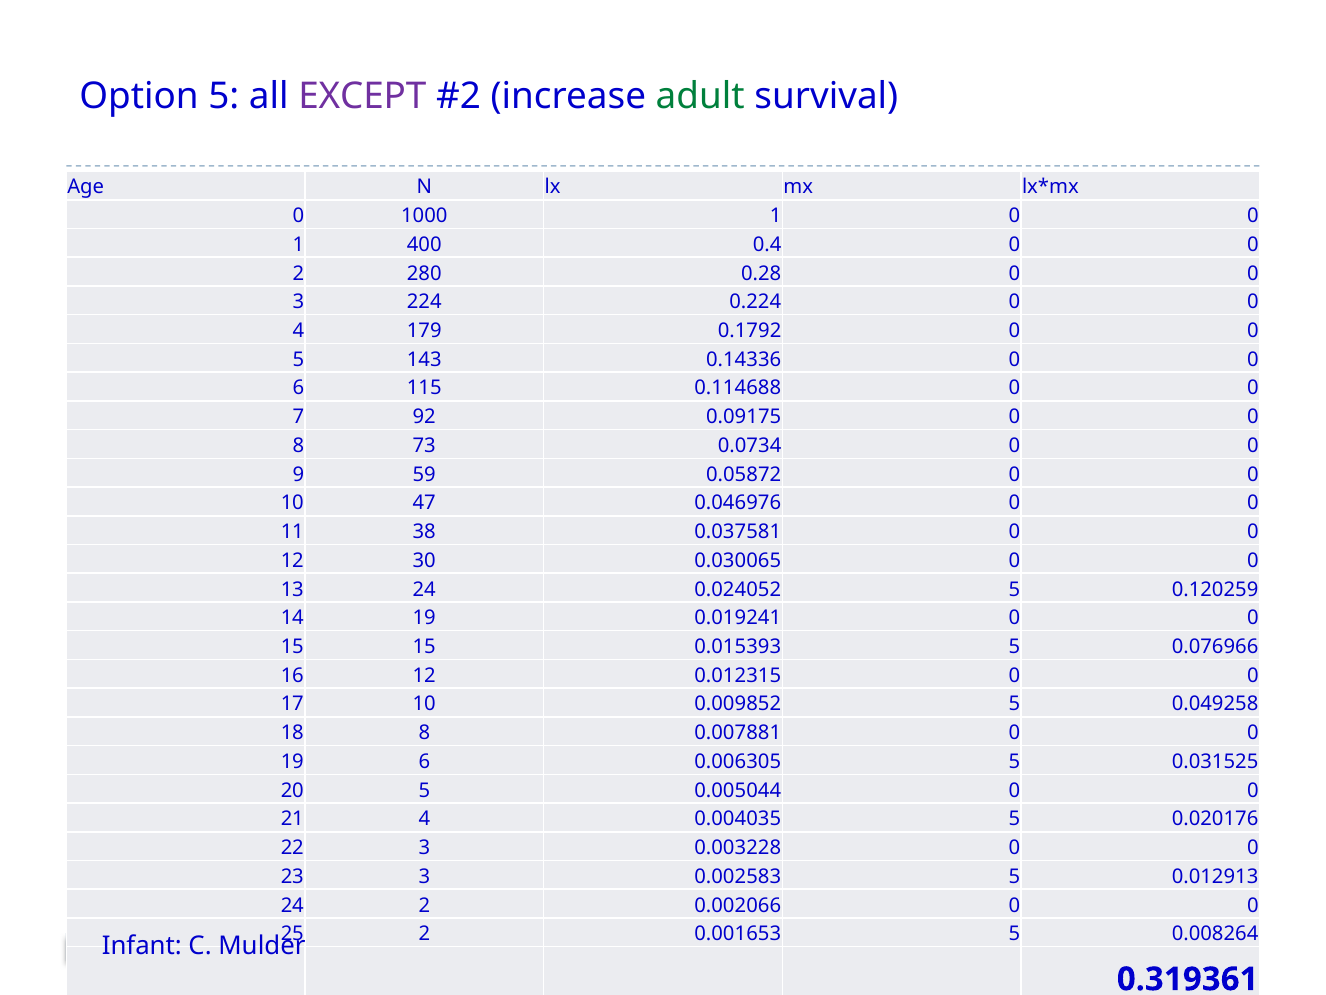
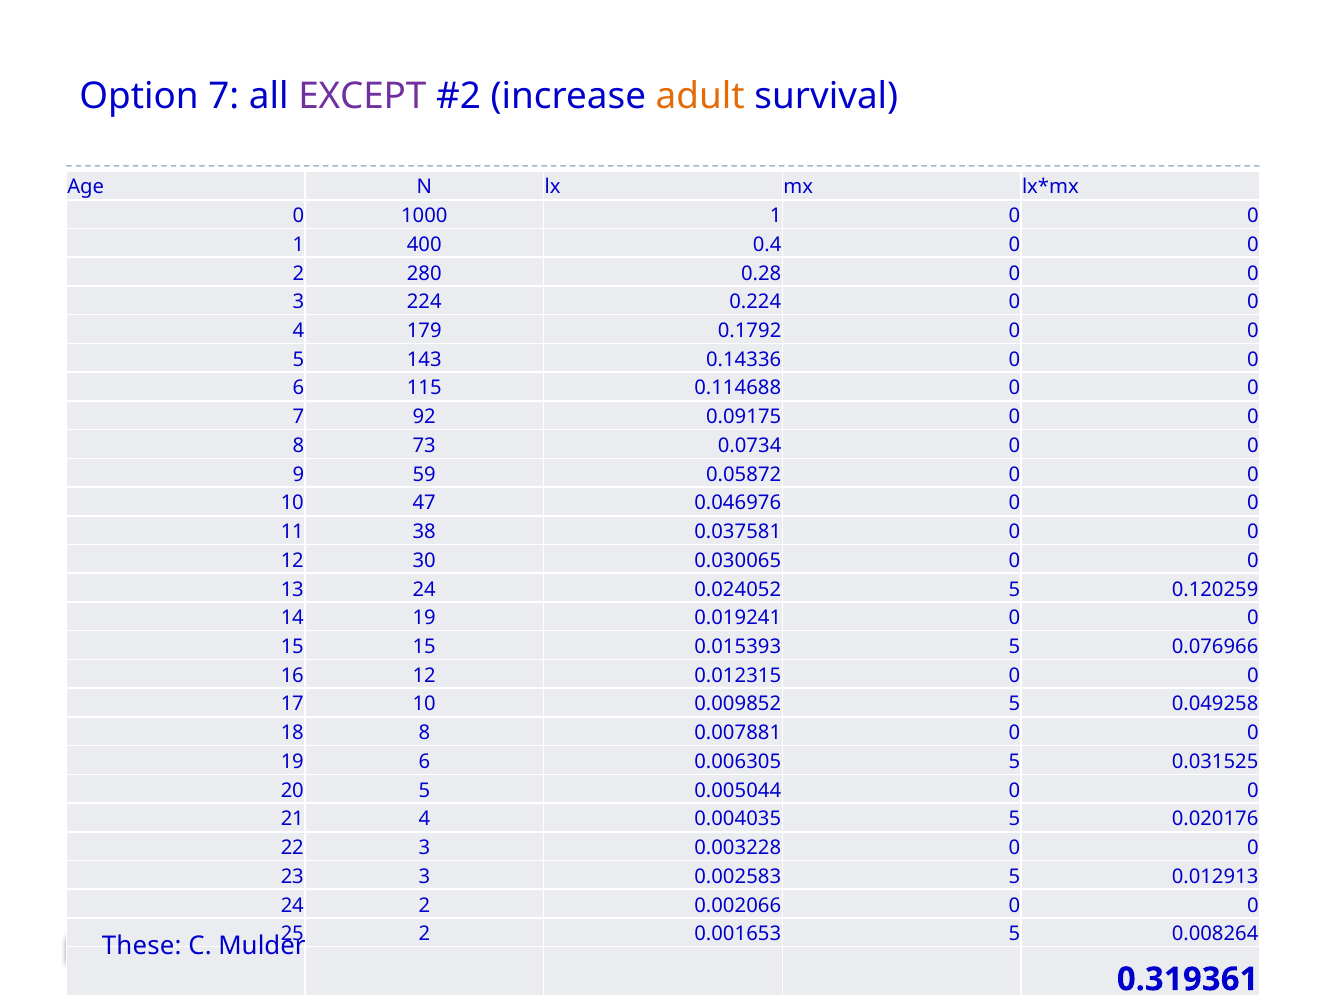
Option 5: 5 -> 7
adult colour: green -> orange
Infant: Infant -> These
